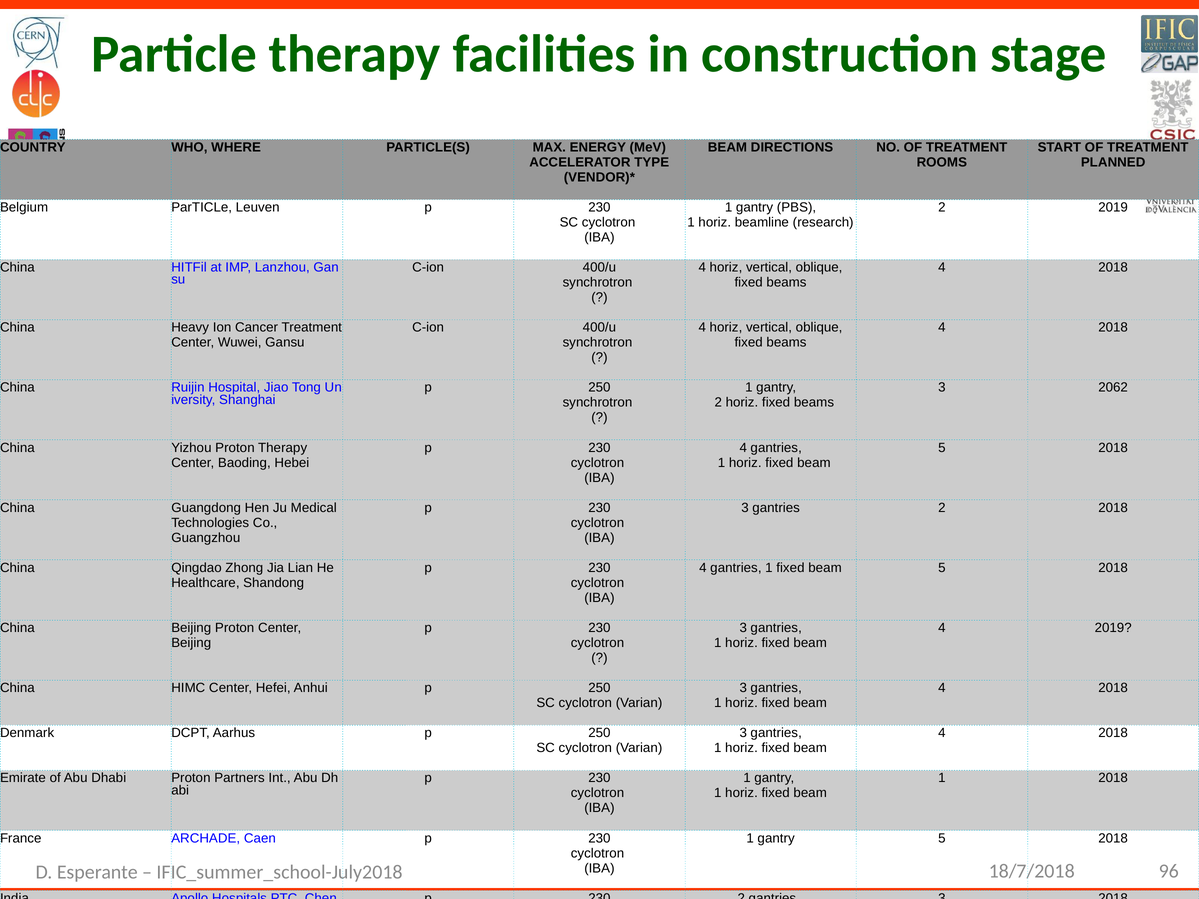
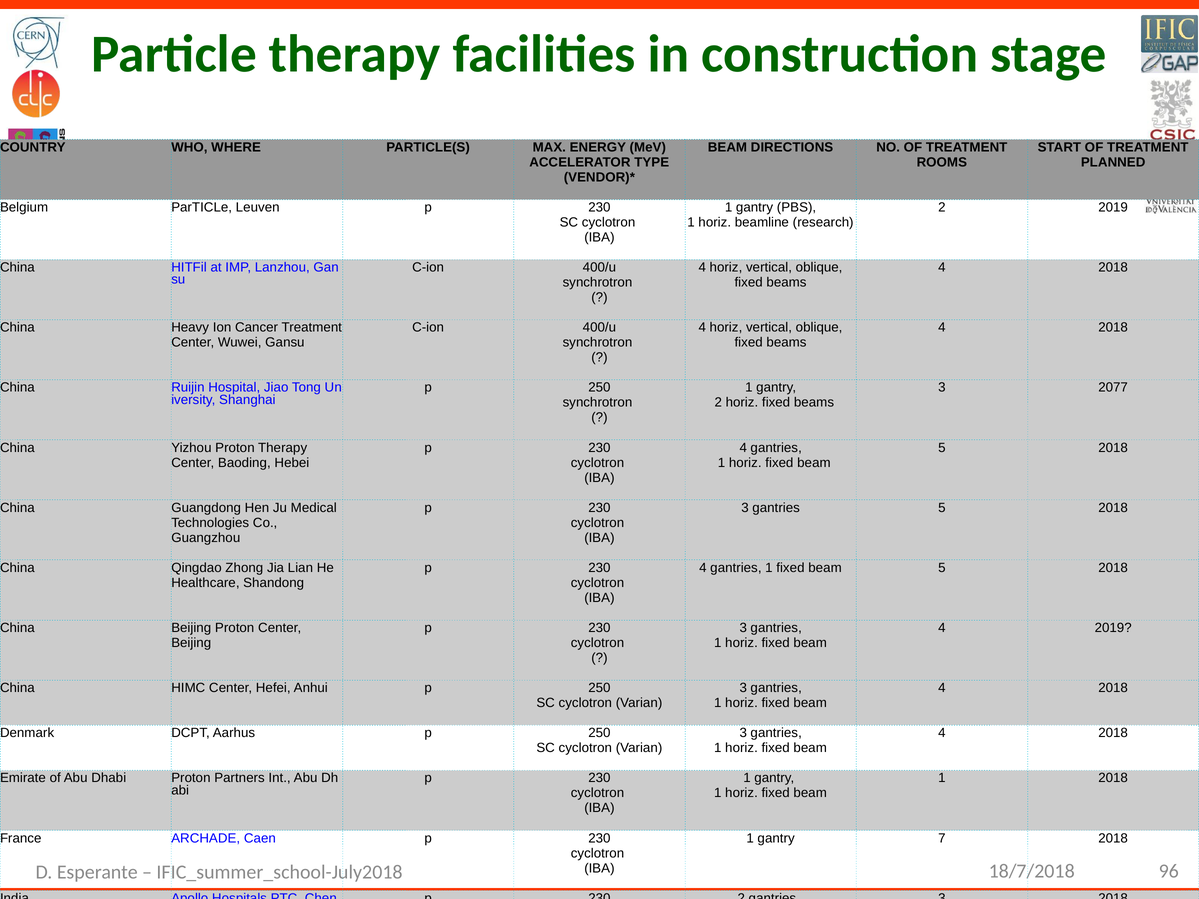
2062: 2062 -> 2077
2 at (942, 508): 2 -> 5
gantry 5: 5 -> 7
